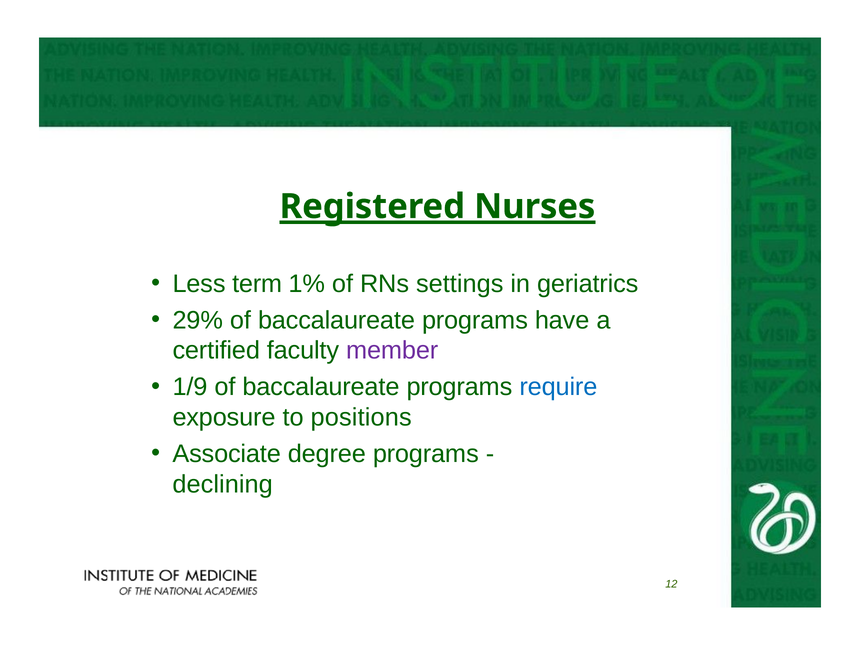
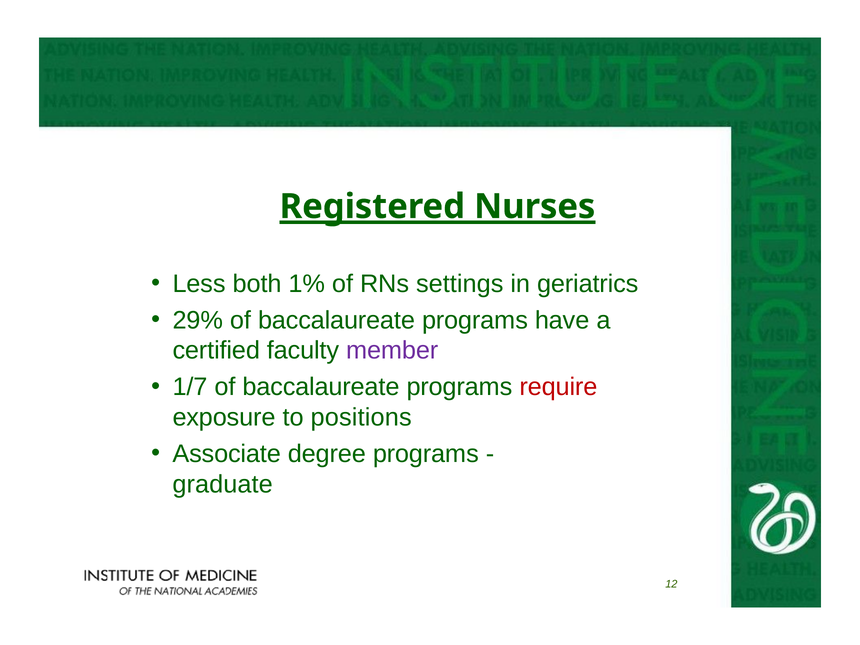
term: term -> both
1/9: 1/9 -> 1/7
require colour: blue -> red
declining: declining -> graduate
